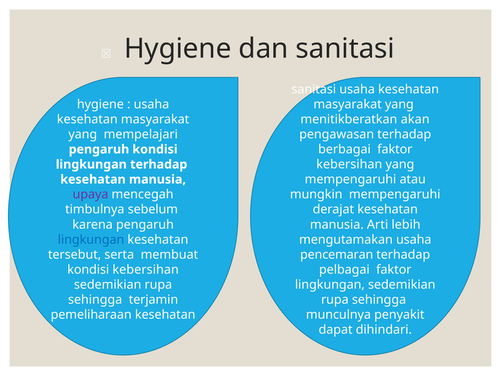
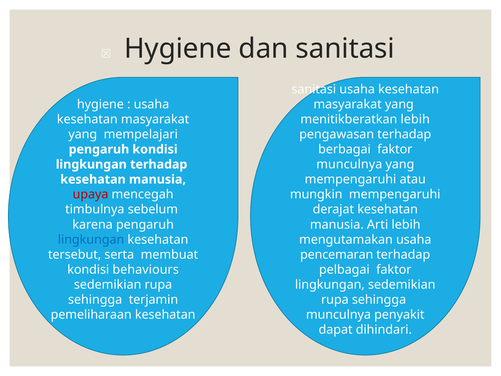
menitikberatkan akan: akan -> lebih
kebersihan at (349, 164): kebersihan -> munculnya
upaya colour: purple -> red
kondisi kebersihan: kebersihan -> behaviours
